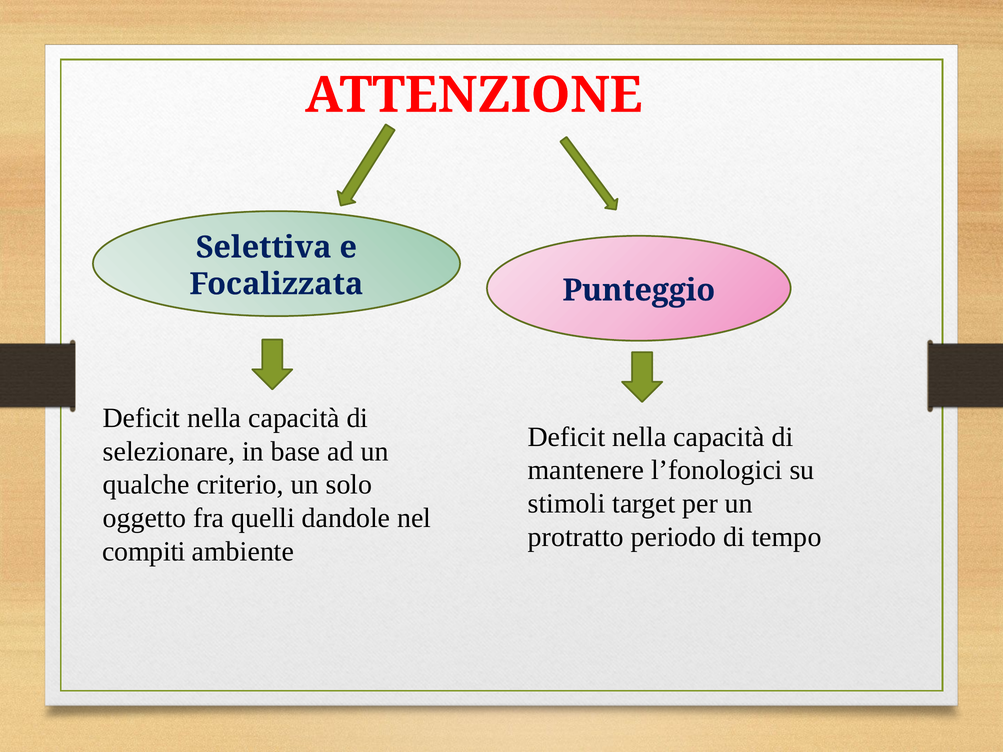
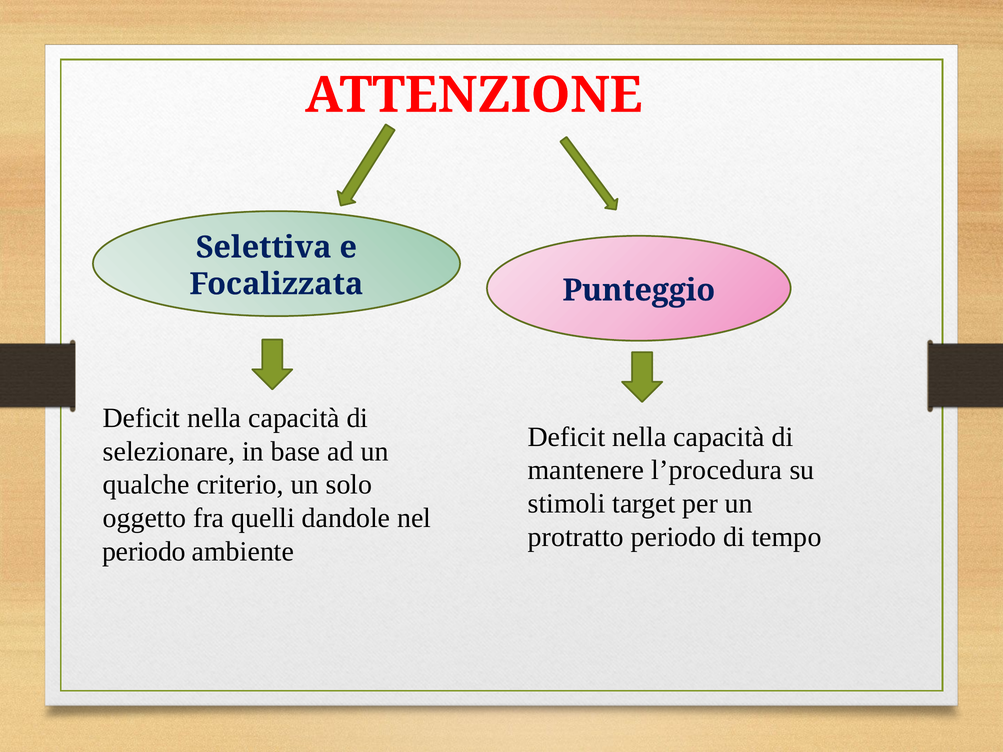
l’fonologici: l’fonologici -> l’procedura
compiti at (144, 552): compiti -> periodo
